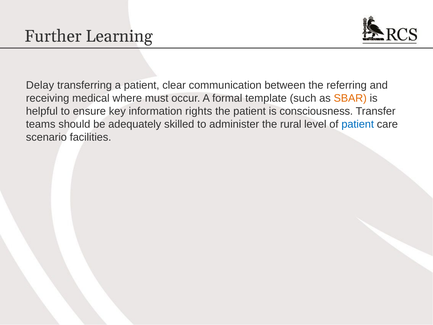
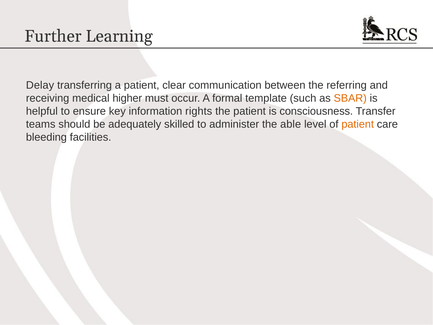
where: where -> higher
rural: rural -> able
patient at (358, 124) colour: blue -> orange
scenario: scenario -> bleeding
